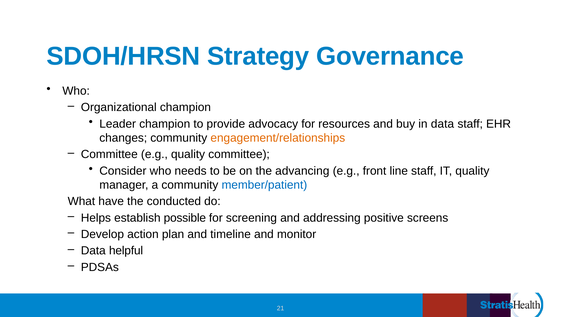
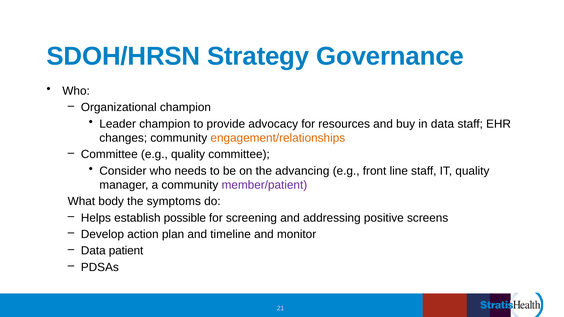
member/patient colour: blue -> purple
have: have -> body
conducted: conducted -> symptoms
helpful: helpful -> patient
